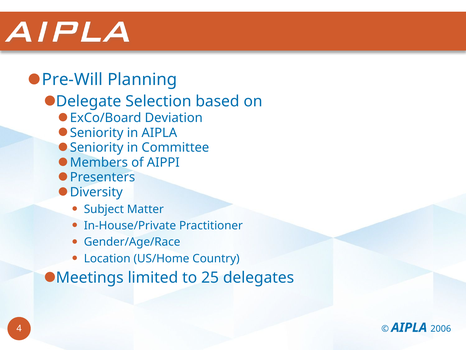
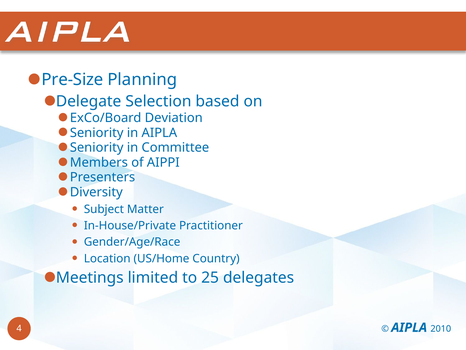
Pre-Will: Pre-Will -> Pre-Size
2006: 2006 -> 2010
